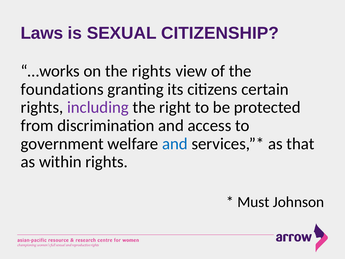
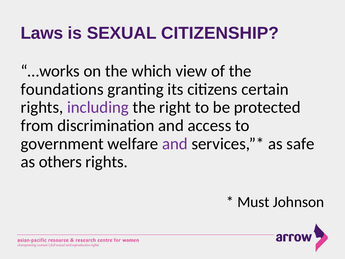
the rights: rights -> which
and at (175, 144) colour: blue -> purple
that: that -> safe
within: within -> others
